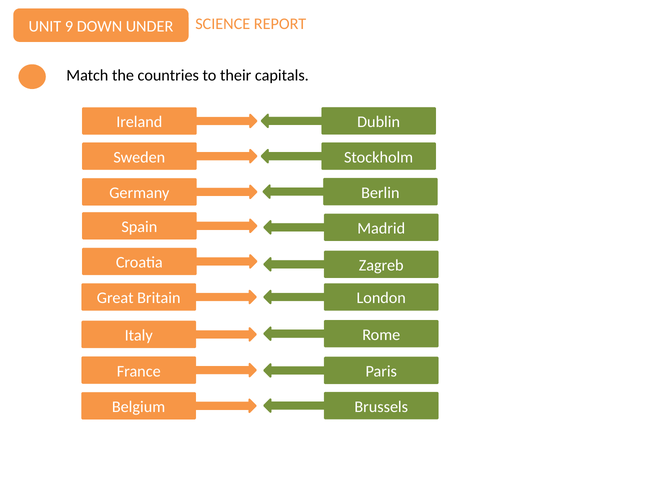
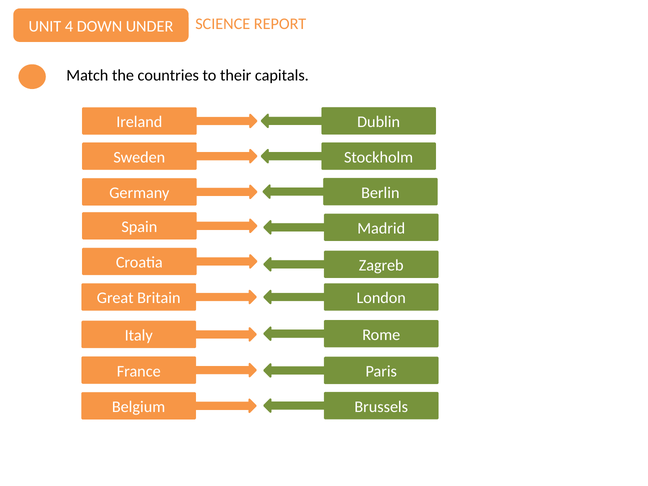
9: 9 -> 4
